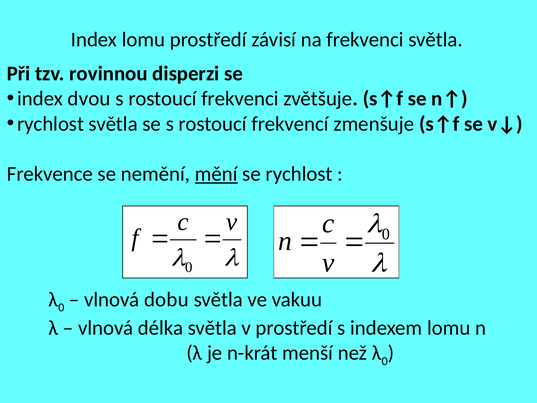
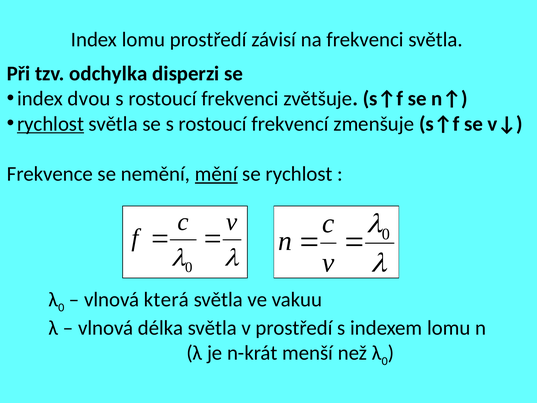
rovinnou: rovinnou -> odchylka
rychlost at (51, 124) underline: none -> present
dobu: dobu -> která
